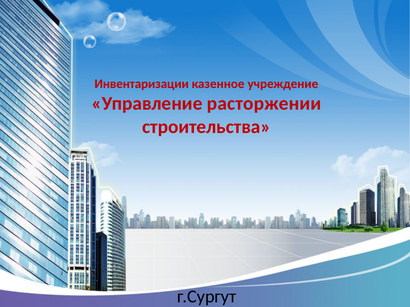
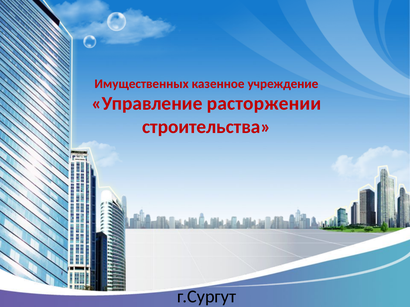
Инвентаризации: Инвентаризации -> Имущественных
